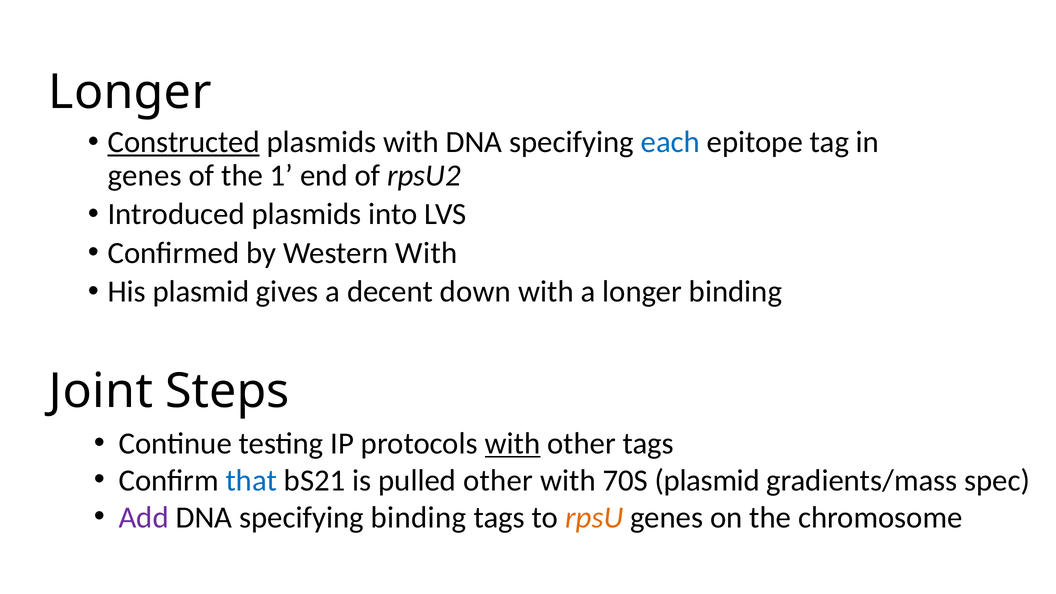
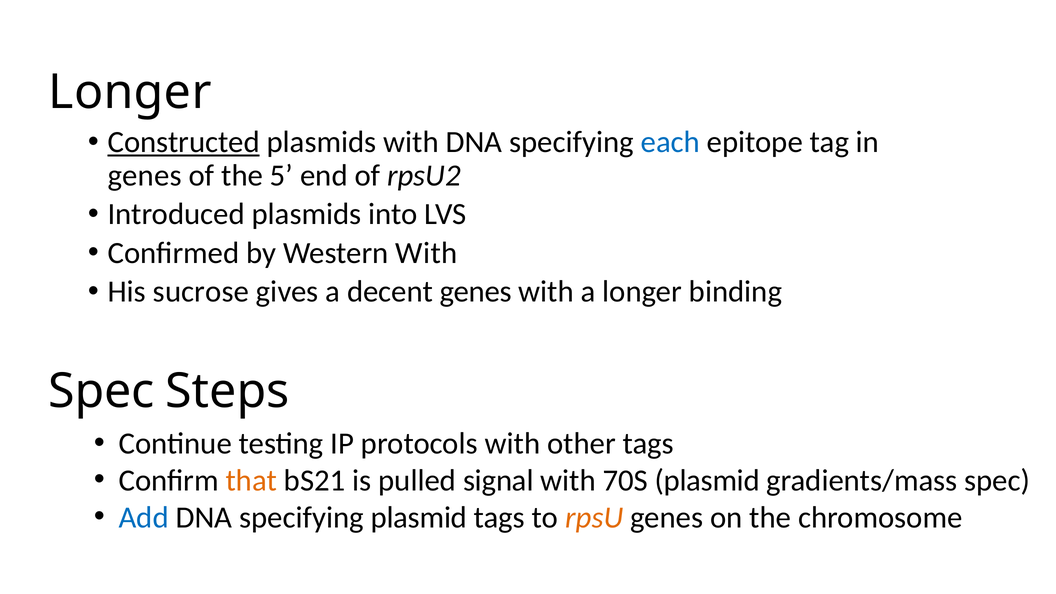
1: 1 -> 5
His plasmid: plasmid -> sucrose
decent down: down -> genes
Joint at (101, 391): Joint -> Spec
with at (513, 444) underline: present -> none
that colour: blue -> orange
pulled other: other -> signal
Add colour: purple -> blue
specifying binding: binding -> plasmid
